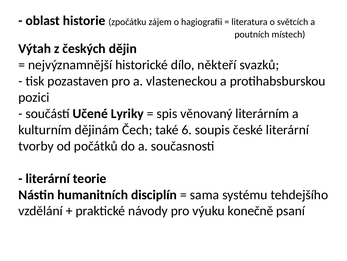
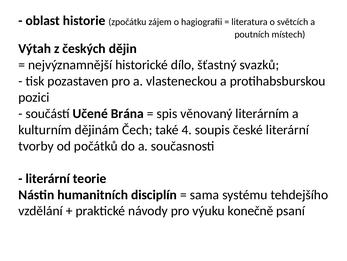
někteří: někteří -> šťastný
Lyriky: Lyriky -> Brána
6: 6 -> 4
